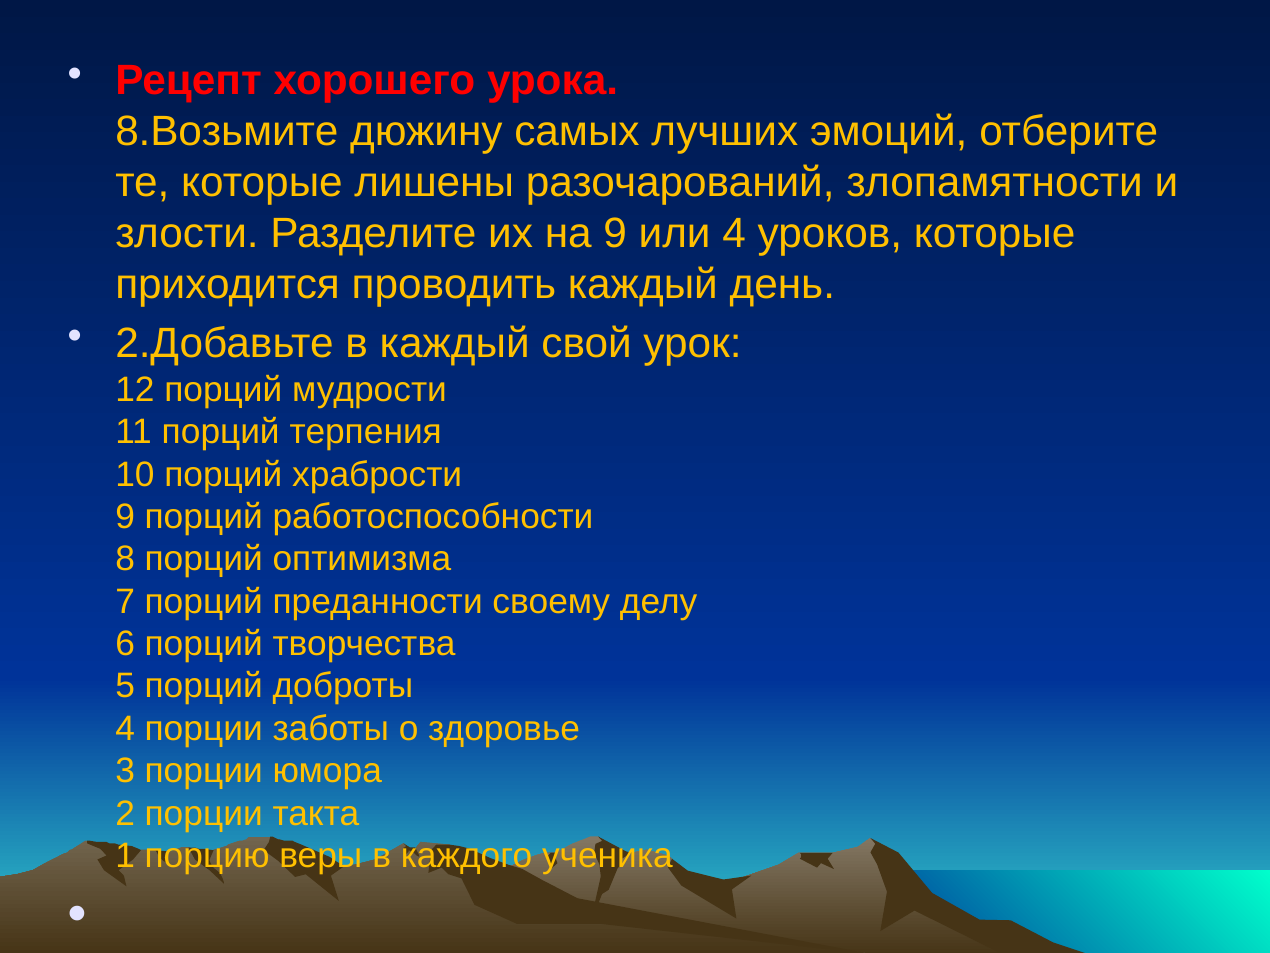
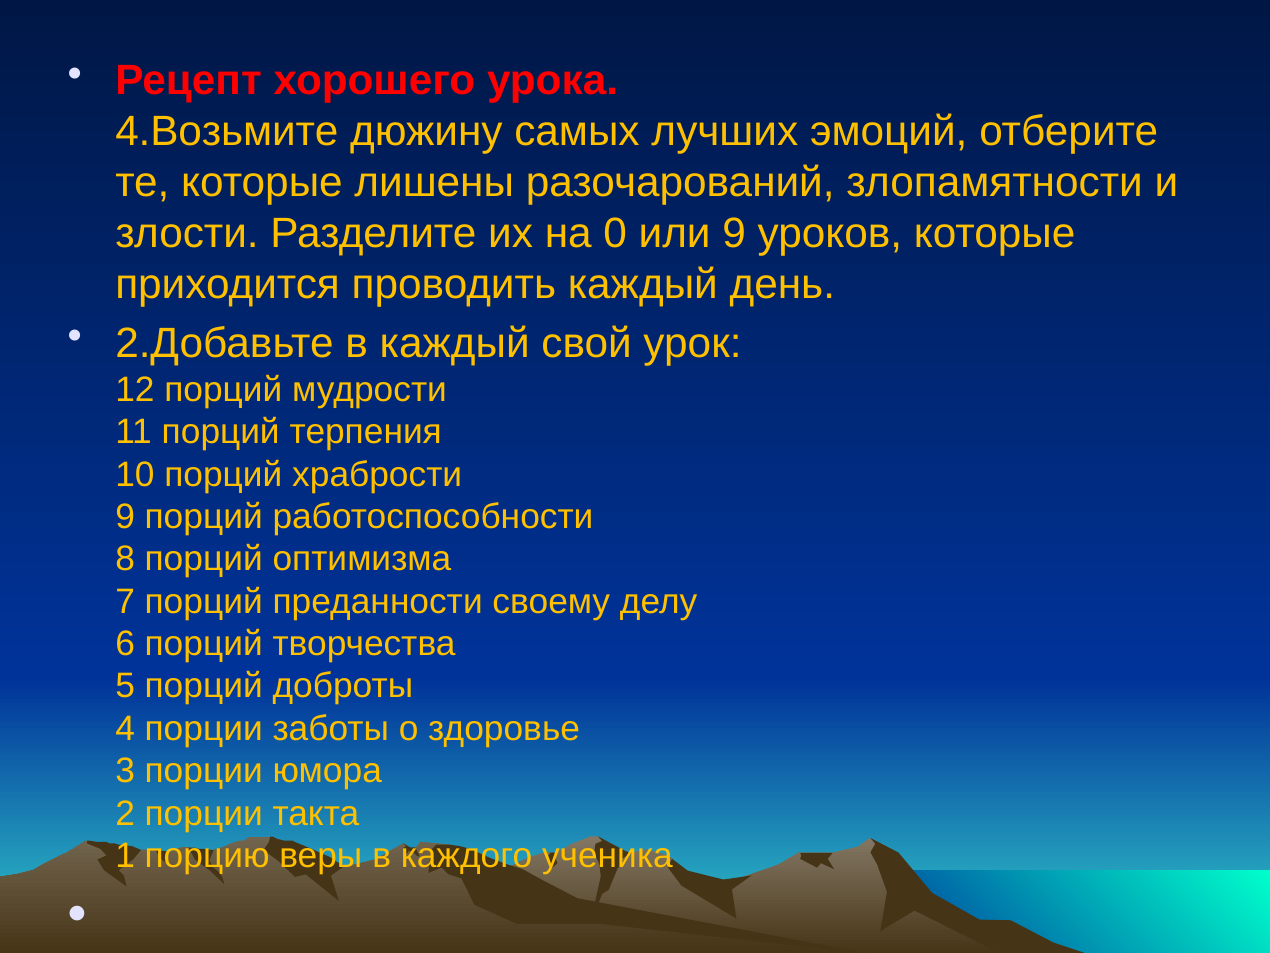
8.Возьмите: 8.Возьмите -> 4.Возьмите
на 9: 9 -> 0
или 4: 4 -> 9
